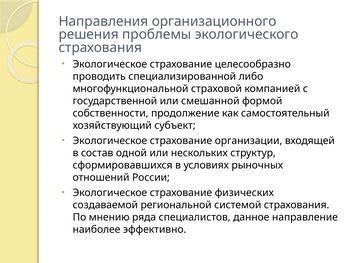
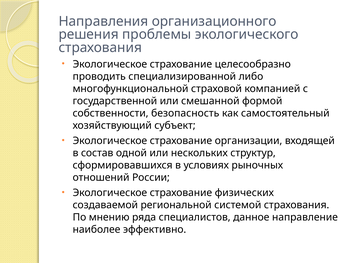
продолжение: продолжение -> безопасность
